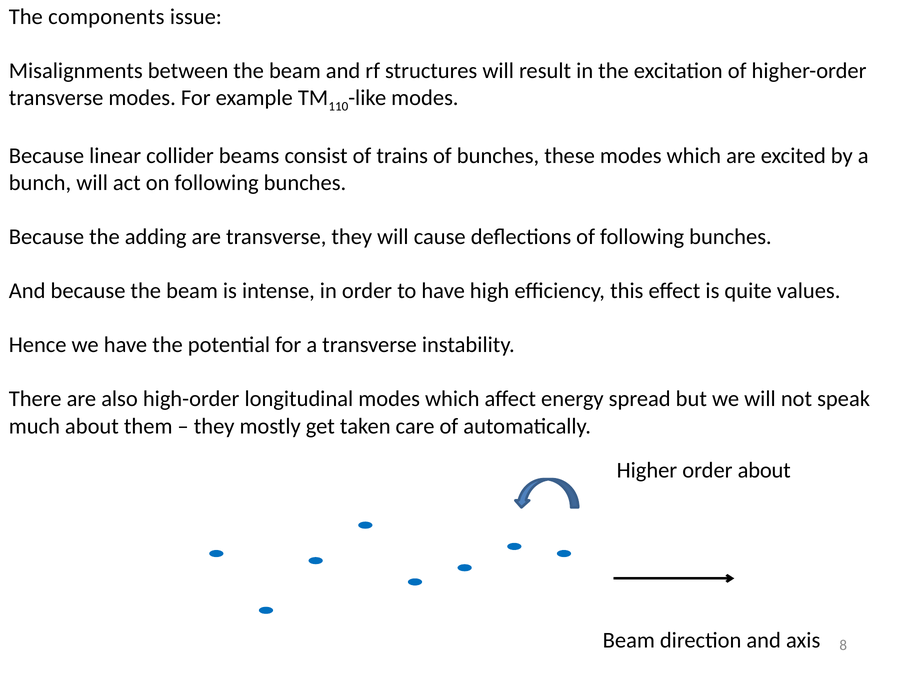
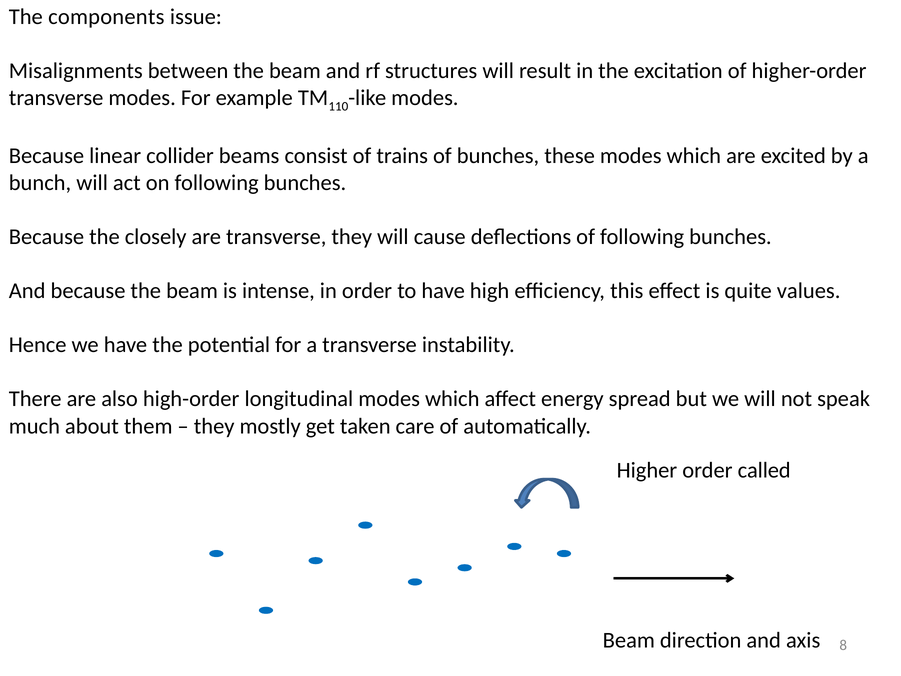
adding: adding -> closely
order about: about -> called
